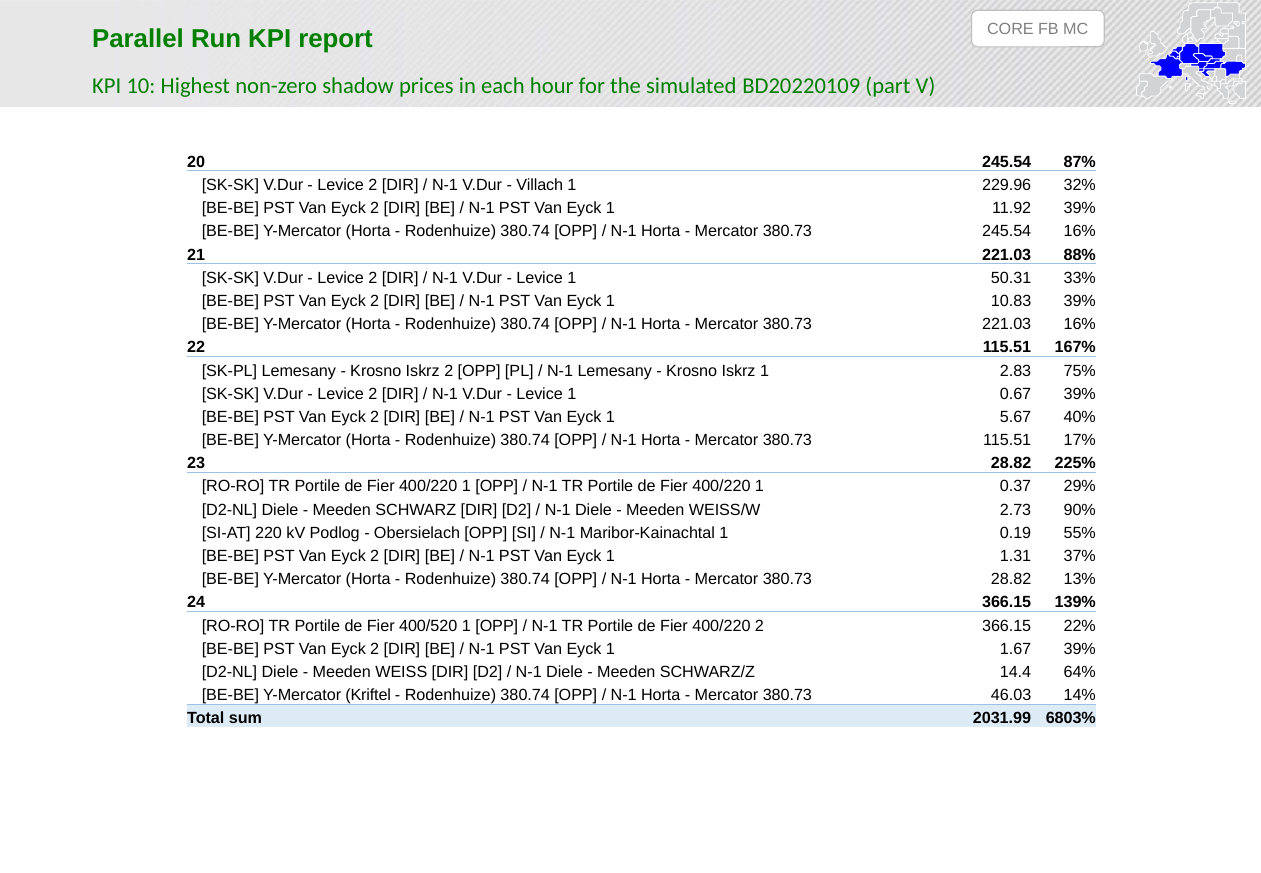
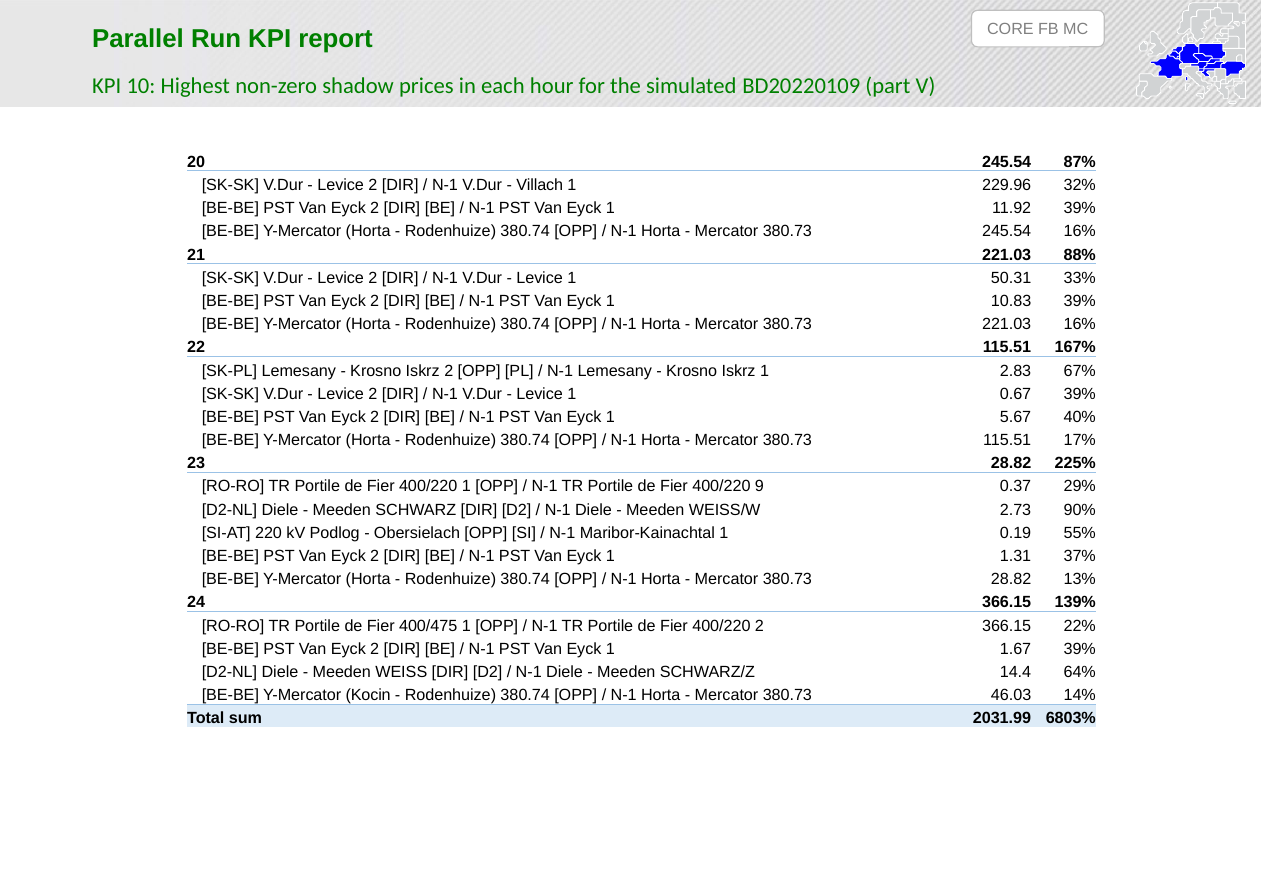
75%: 75% -> 67%
1 at (759, 487): 1 -> 9
400/520: 400/520 -> 400/475
Kriftel: Kriftel -> Kocin
